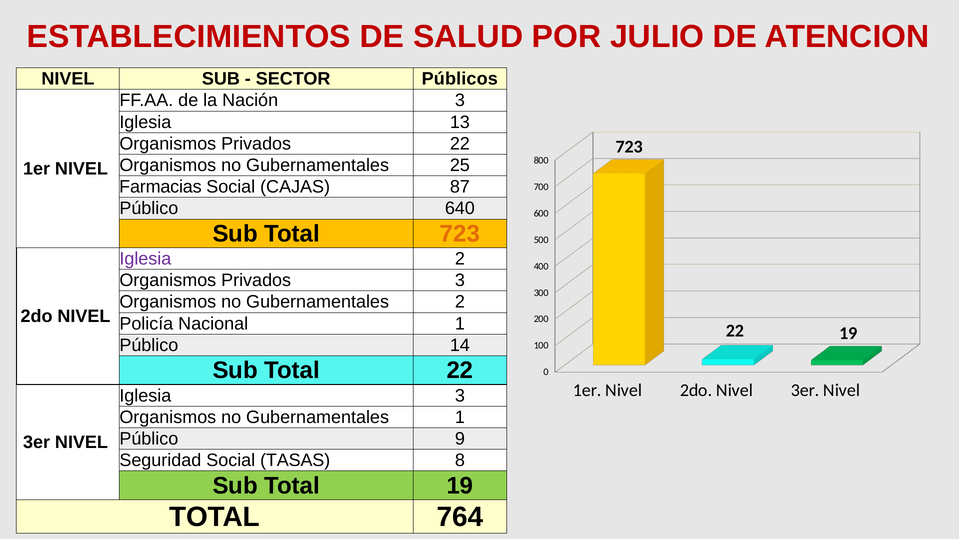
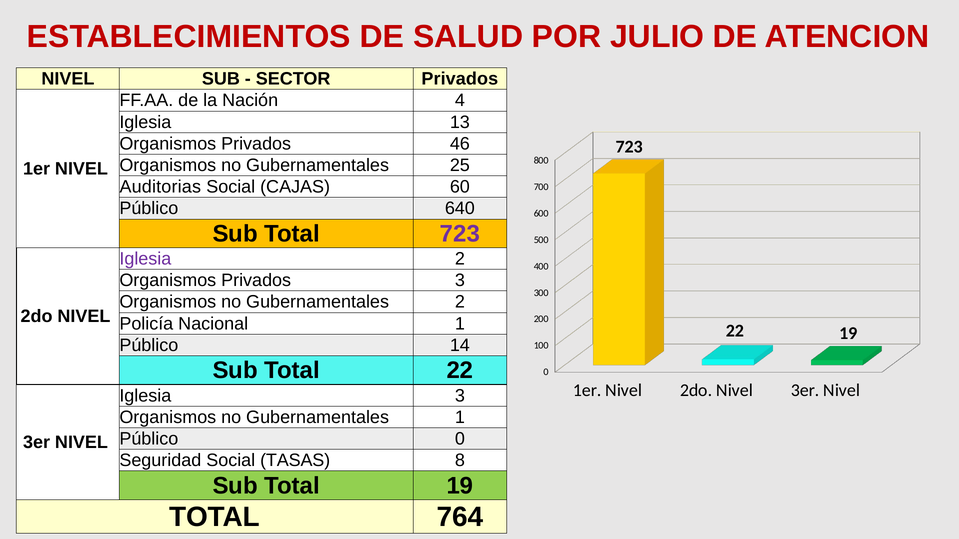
SECTOR Públicos: Públicos -> Privados
Nación 3: 3 -> 4
Privados 22: 22 -> 46
Farmacias: Farmacias -> Auditorias
87: 87 -> 60
723 at (460, 234) colour: orange -> purple
Público 9: 9 -> 0
